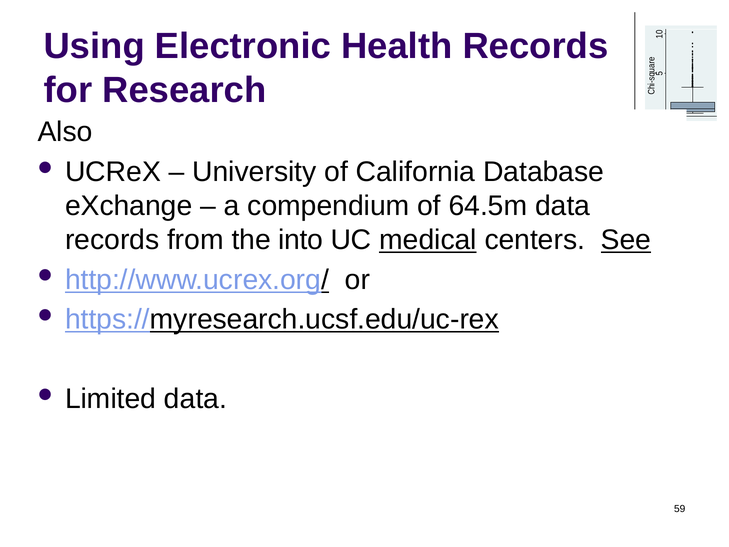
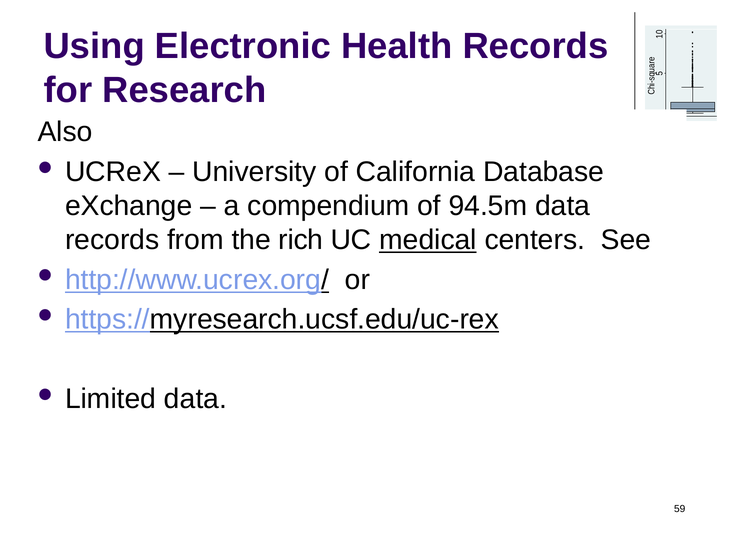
64.5m: 64.5m -> 94.5m
into: into -> rich
See underline: present -> none
